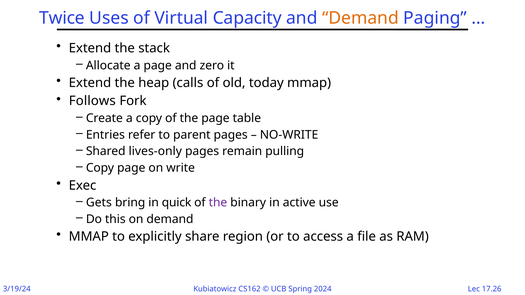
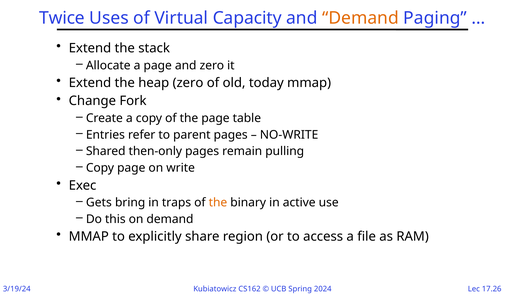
heap calls: calls -> zero
Follows: Follows -> Change
lives-only: lives-only -> then-only
quick: quick -> traps
the at (218, 203) colour: purple -> orange
